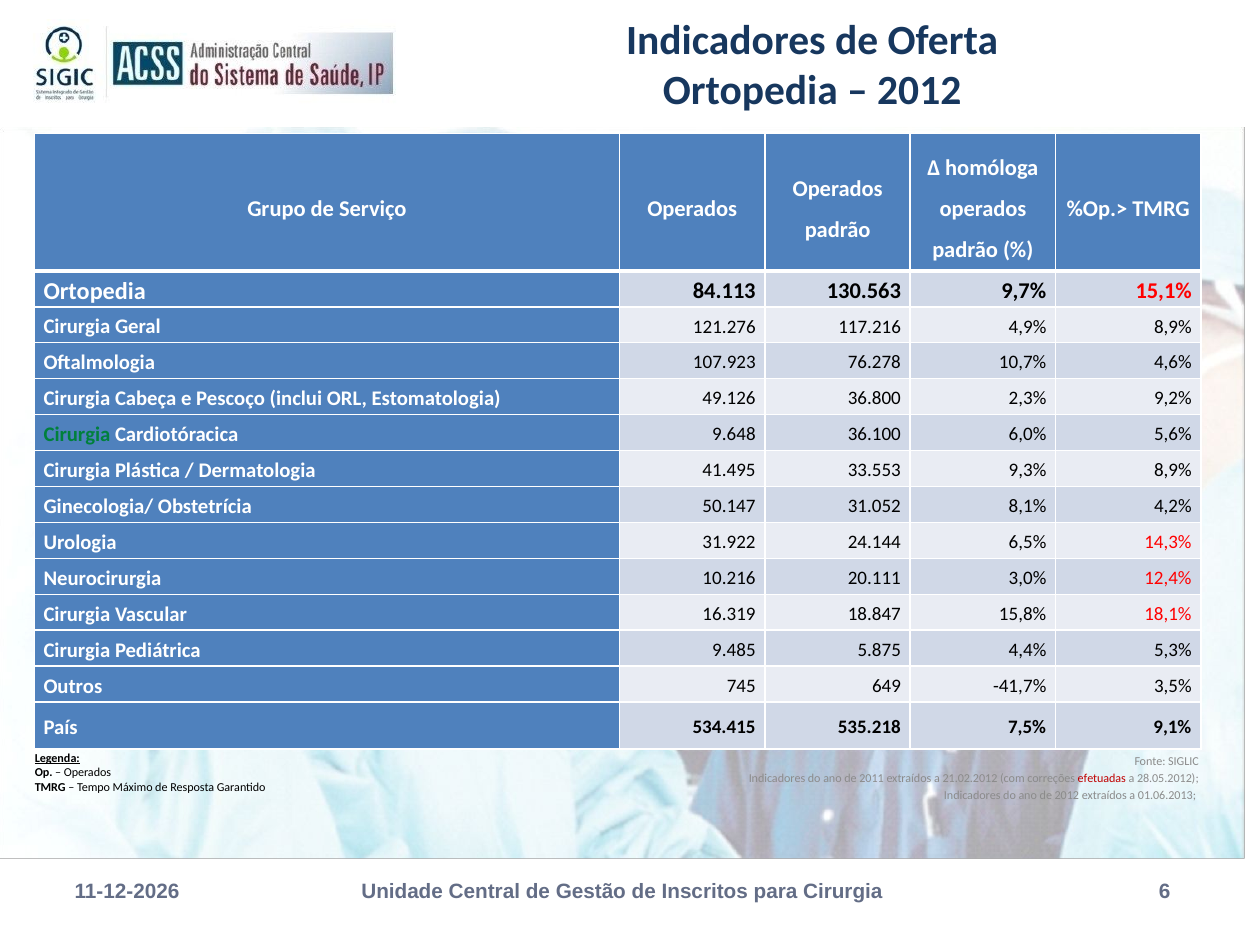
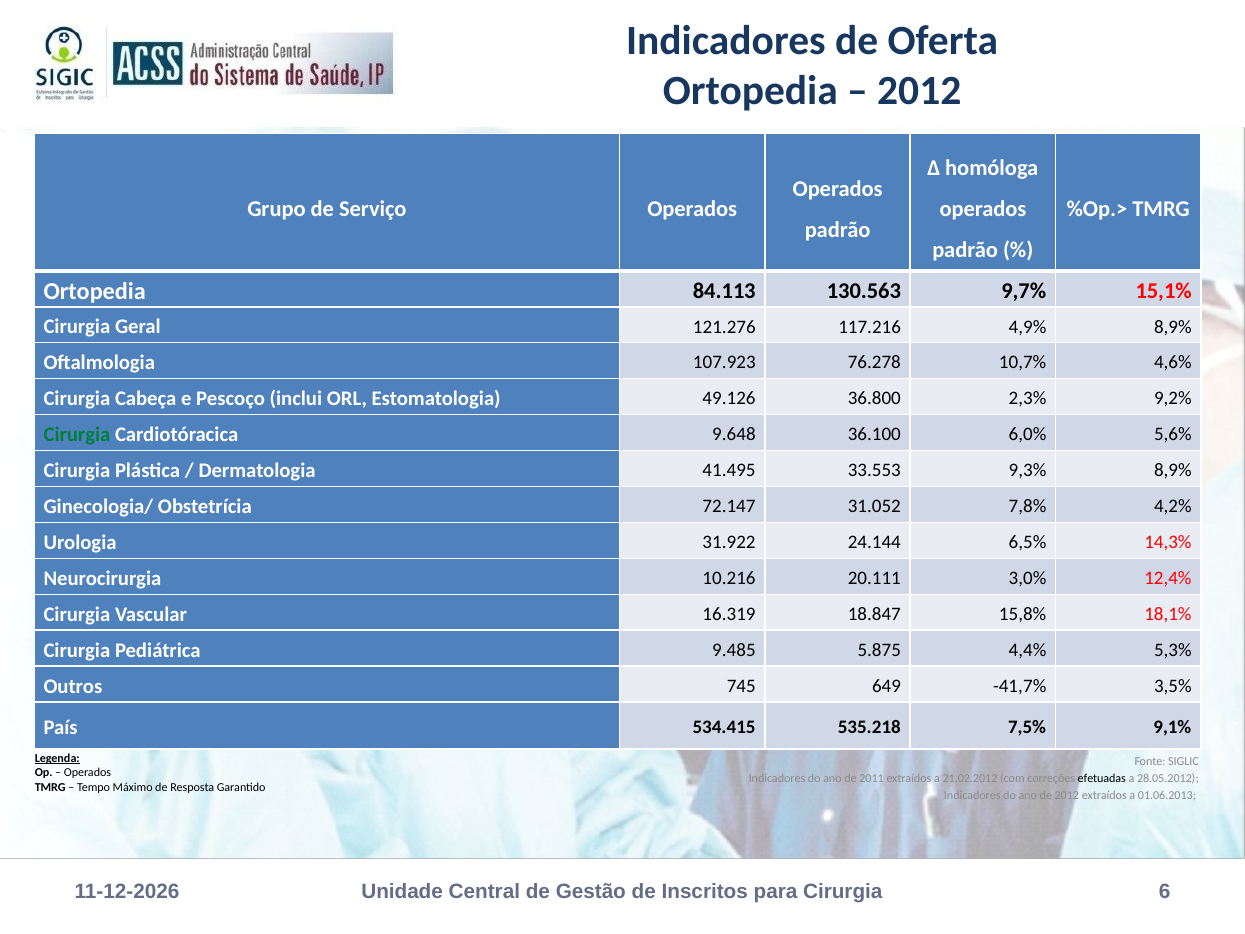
50.147: 50.147 -> 72.147
8,1%: 8,1% -> 7,8%
efetuadas colour: red -> black
